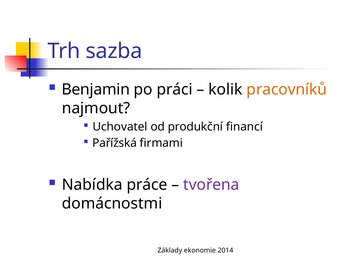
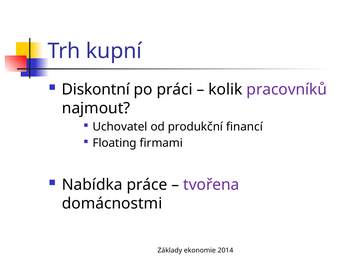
sazba: sazba -> kupní
Benjamin: Benjamin -> Diskontní
pracovníků colour: orange -> purple
Pařížská: Pařížská -> Floating
